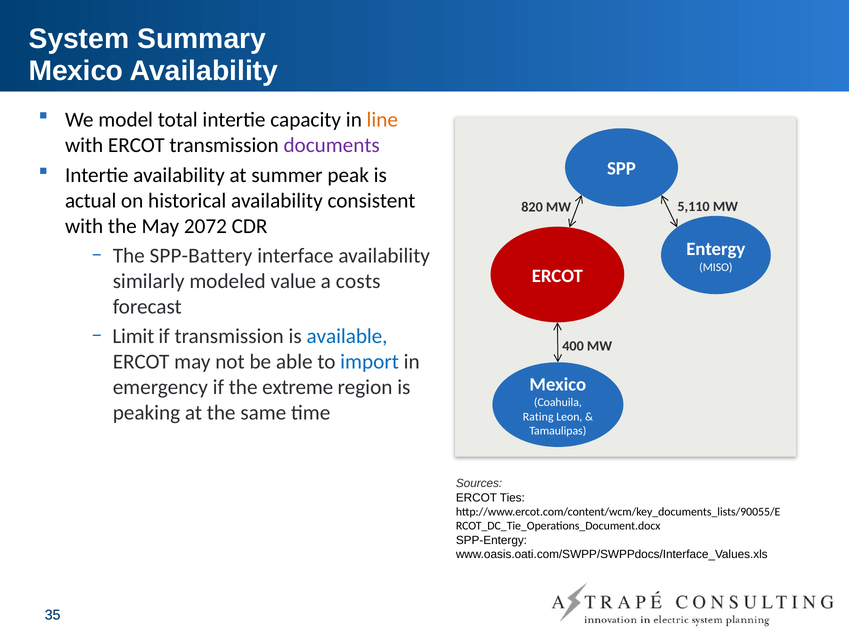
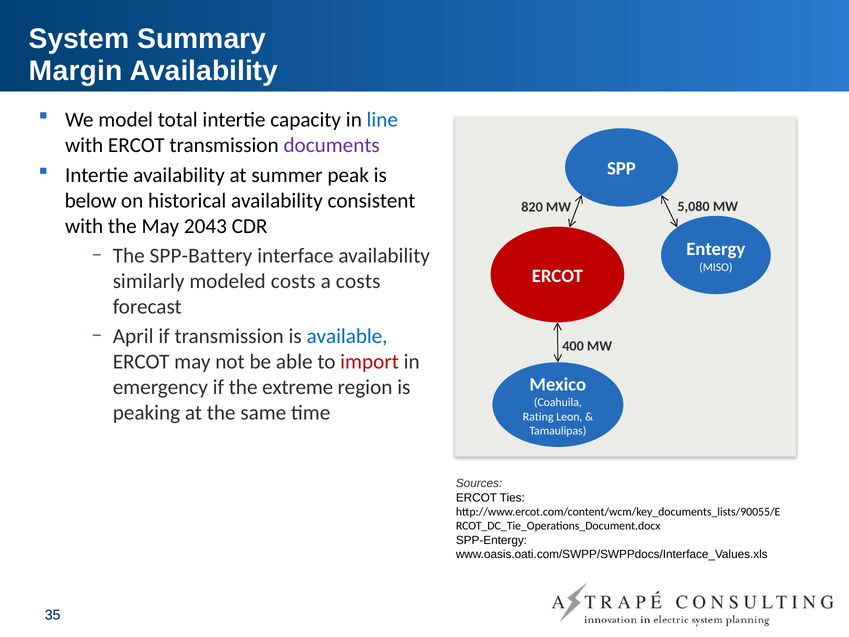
Mexico at (76, 71): Mexico -> Margin
line colour: orange -> blue
actual: actual -> below
5,110: 5,110 -> 5,080
2072: 2072 -> 2043
modeled value: value -> costs
Limit: Limit -> April
import colour: blue -> red
